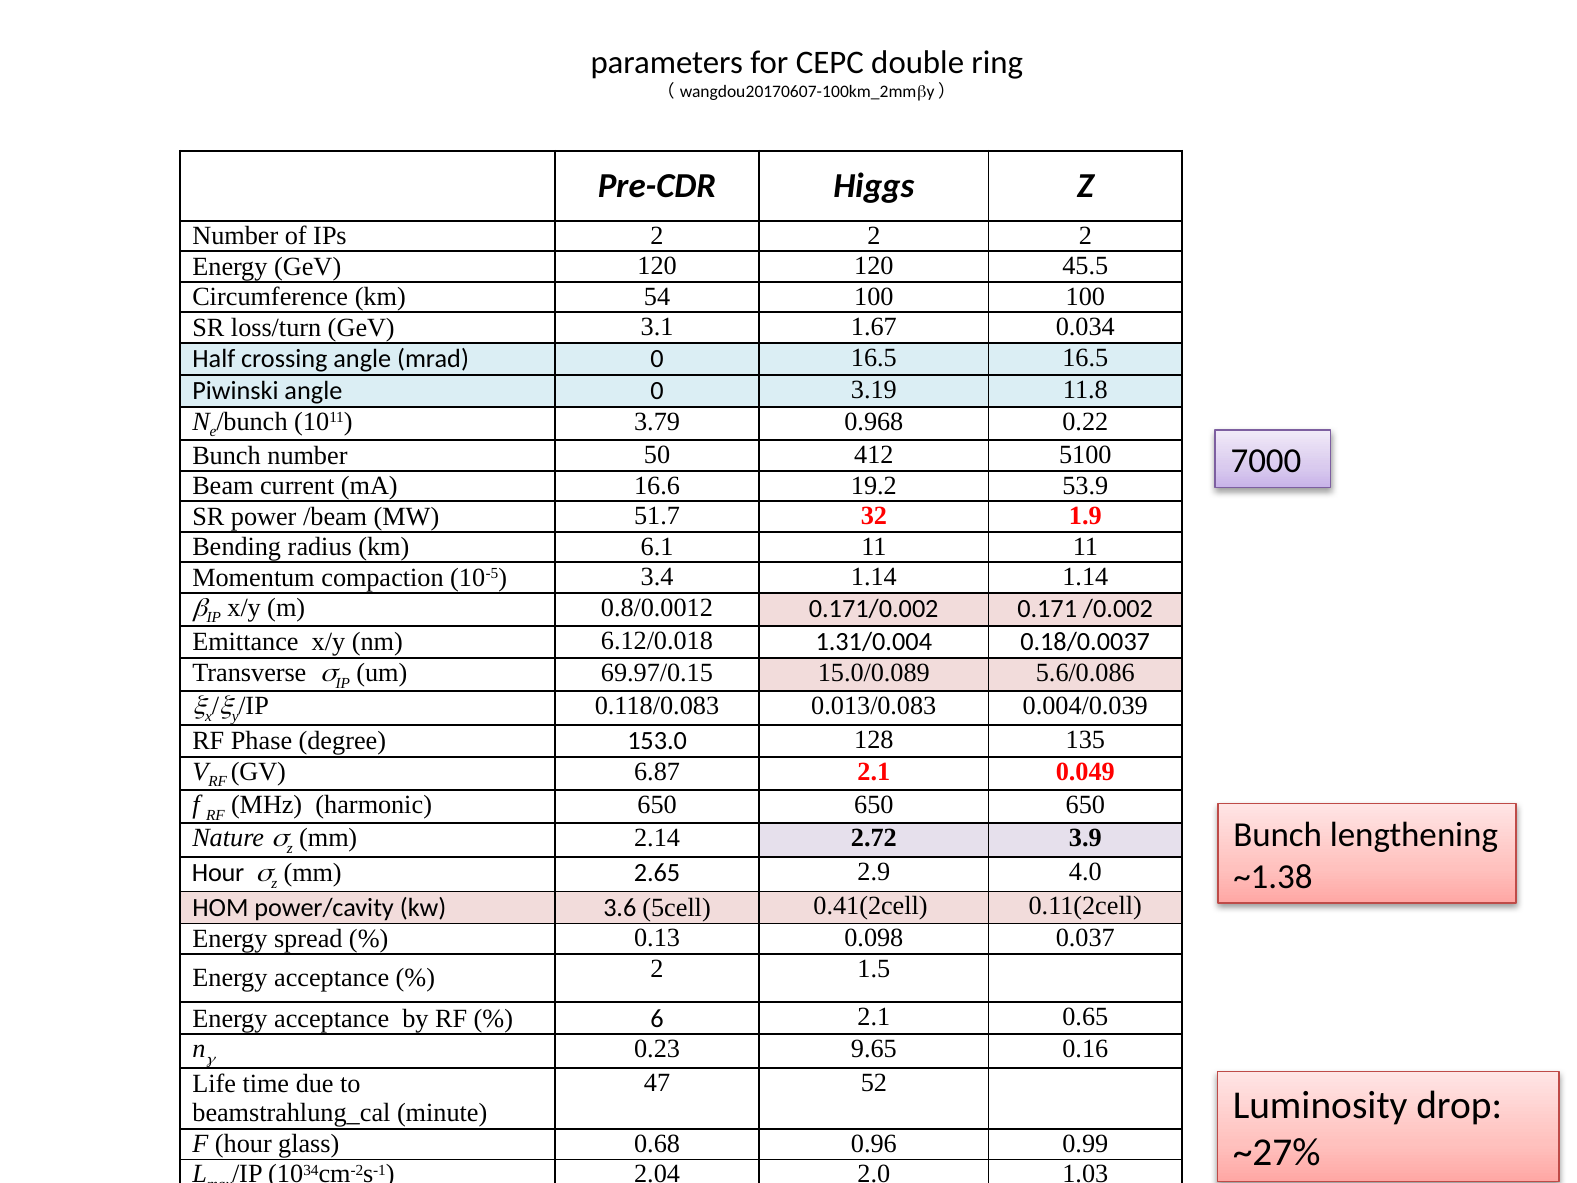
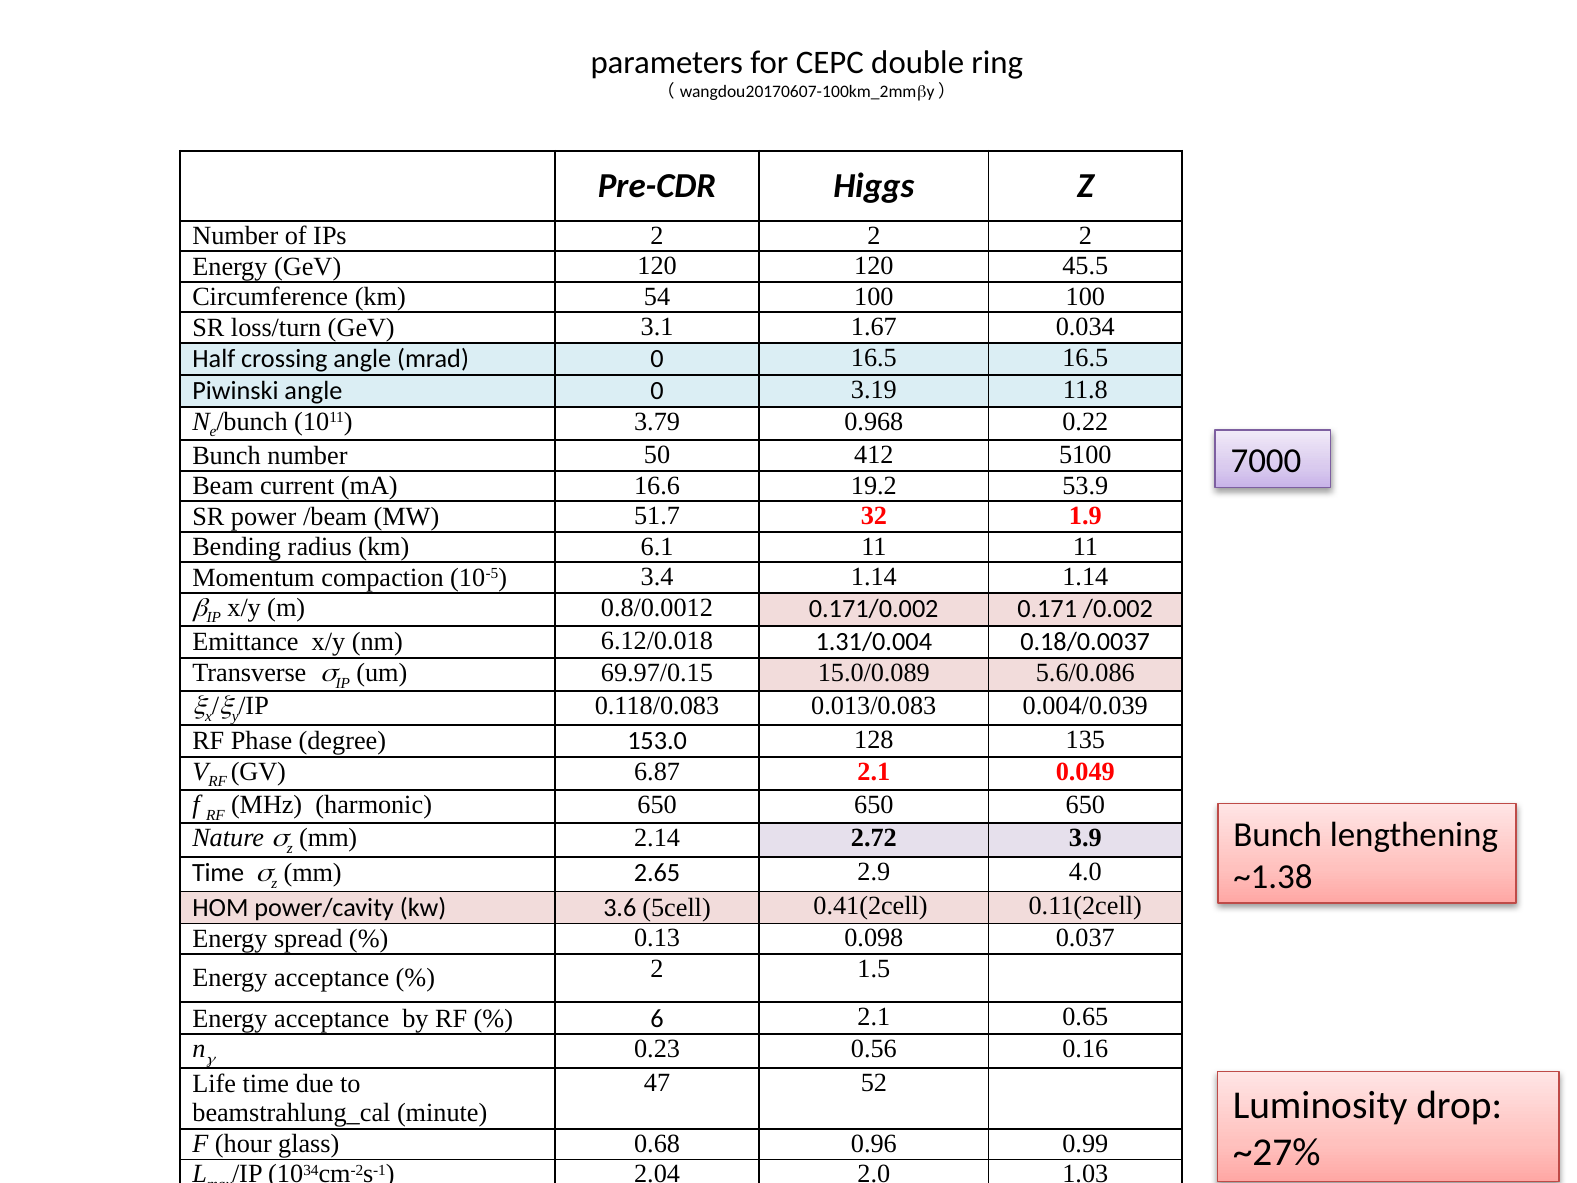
Hour at (218, 873): Hour -> Time
9.65: 9.65 -> 0.56
